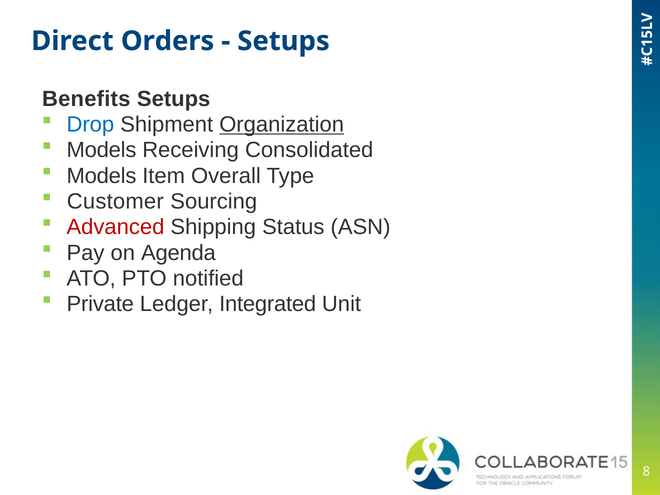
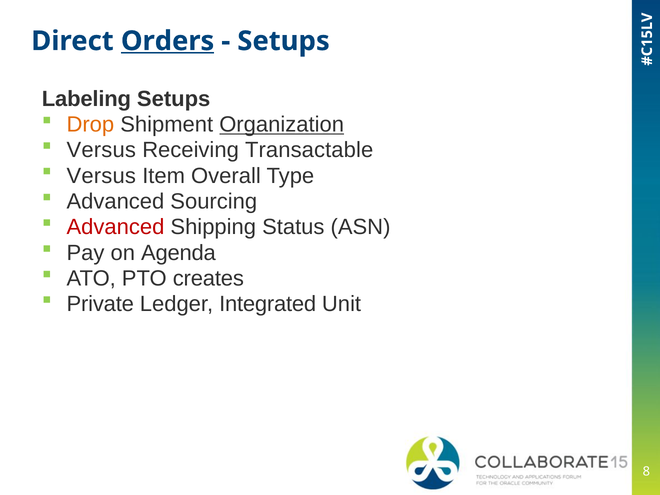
Orders underline: none -> present
Benefits: Benefits -> Labeling
Drop colour: blue -> orange
Models at (101, 150): Models -> Versus
Consolidated: Consolidated -> Transactable
Models at (101, 176): Models -> Versus
Customer at (115, 201): Customer -> Advanced
notified: notified -> creates
